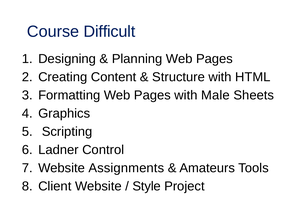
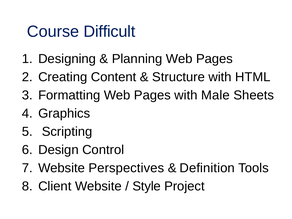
Ladner: Ladner -> Design
Assignments: Assignments -> Perspectives
Amateurs: Amateurs -> Definition
